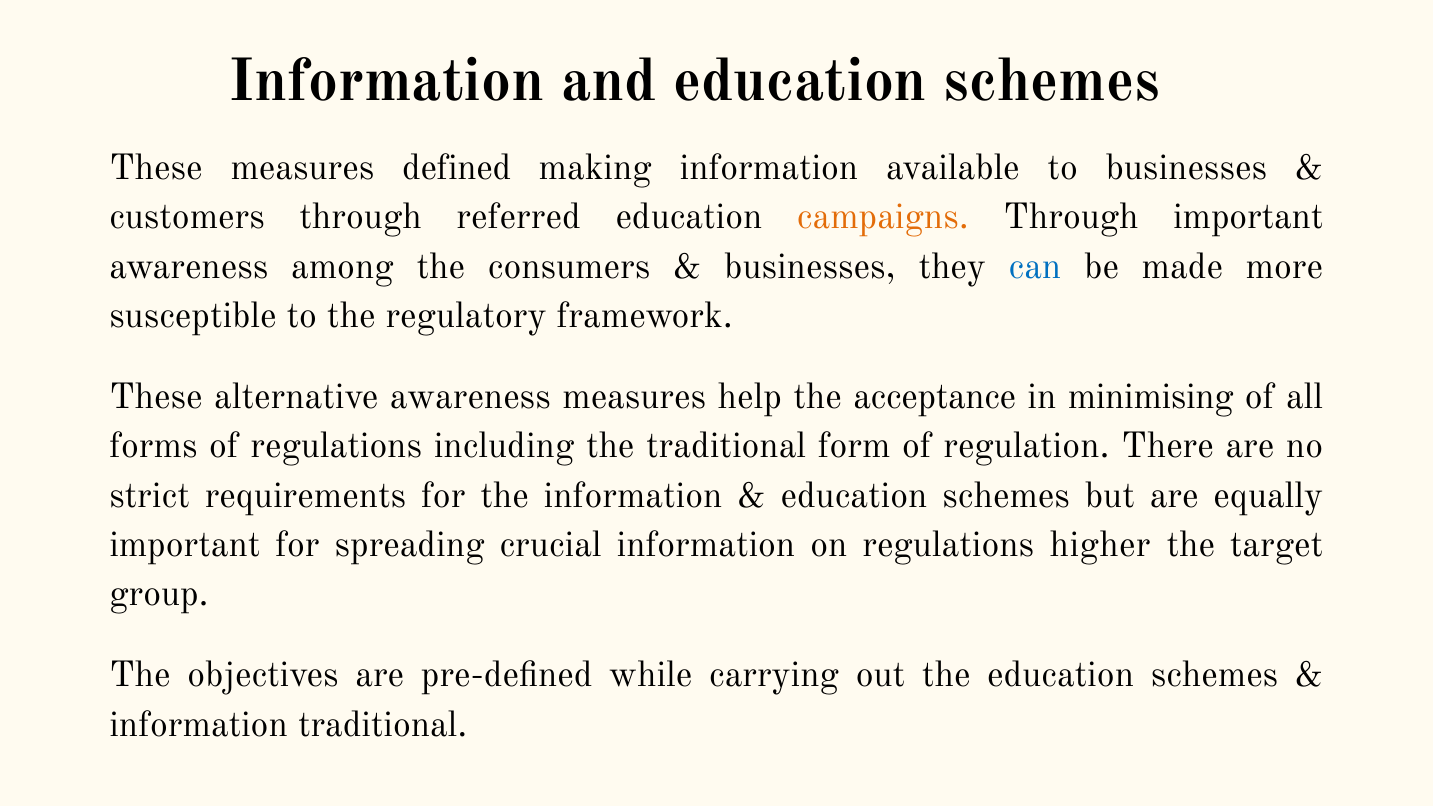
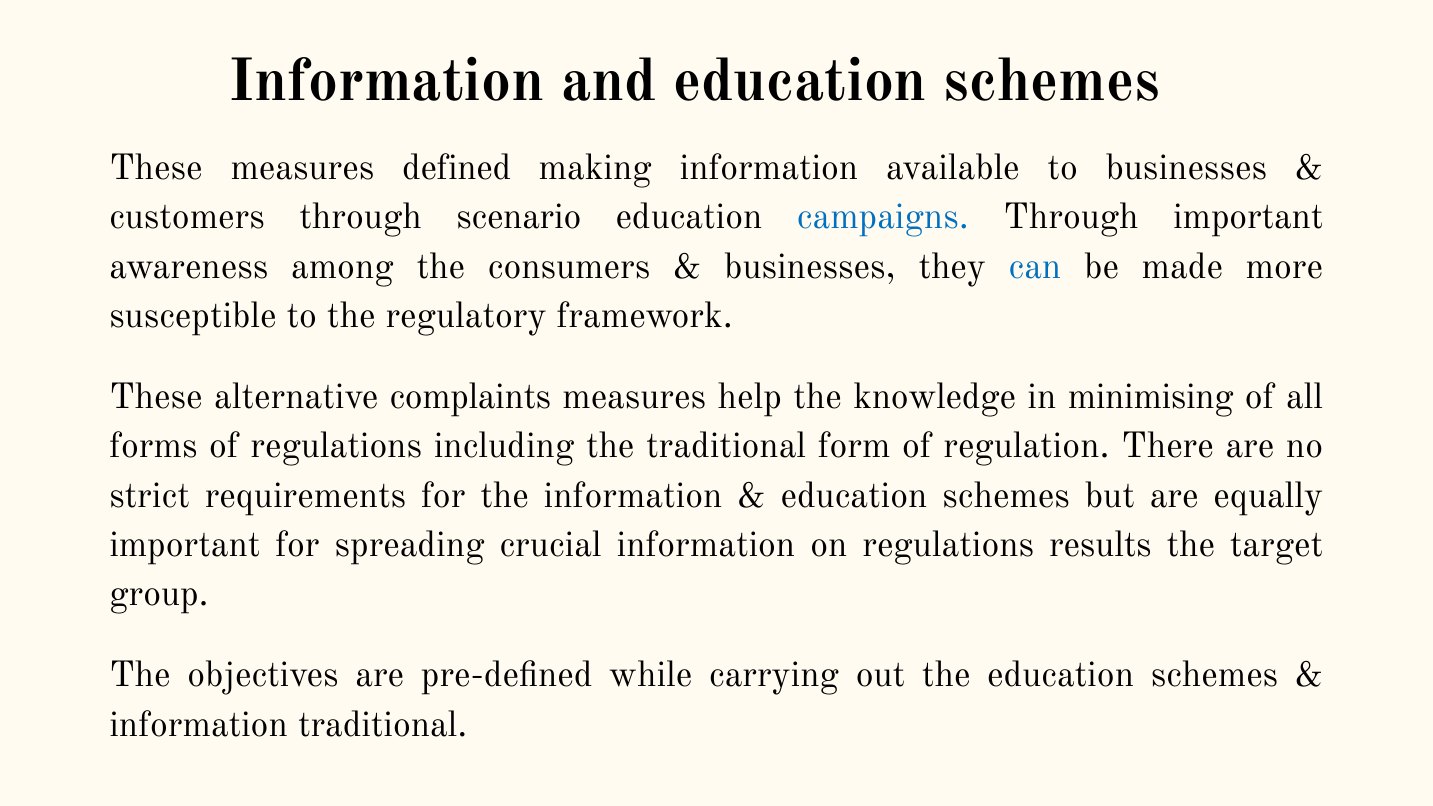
referred: referred -> scenario
campaigns colour: orange -> blue
alternative awareness: awareness -> complaints
acceptance: acceptance -> knowledge
higher: higher -> results
